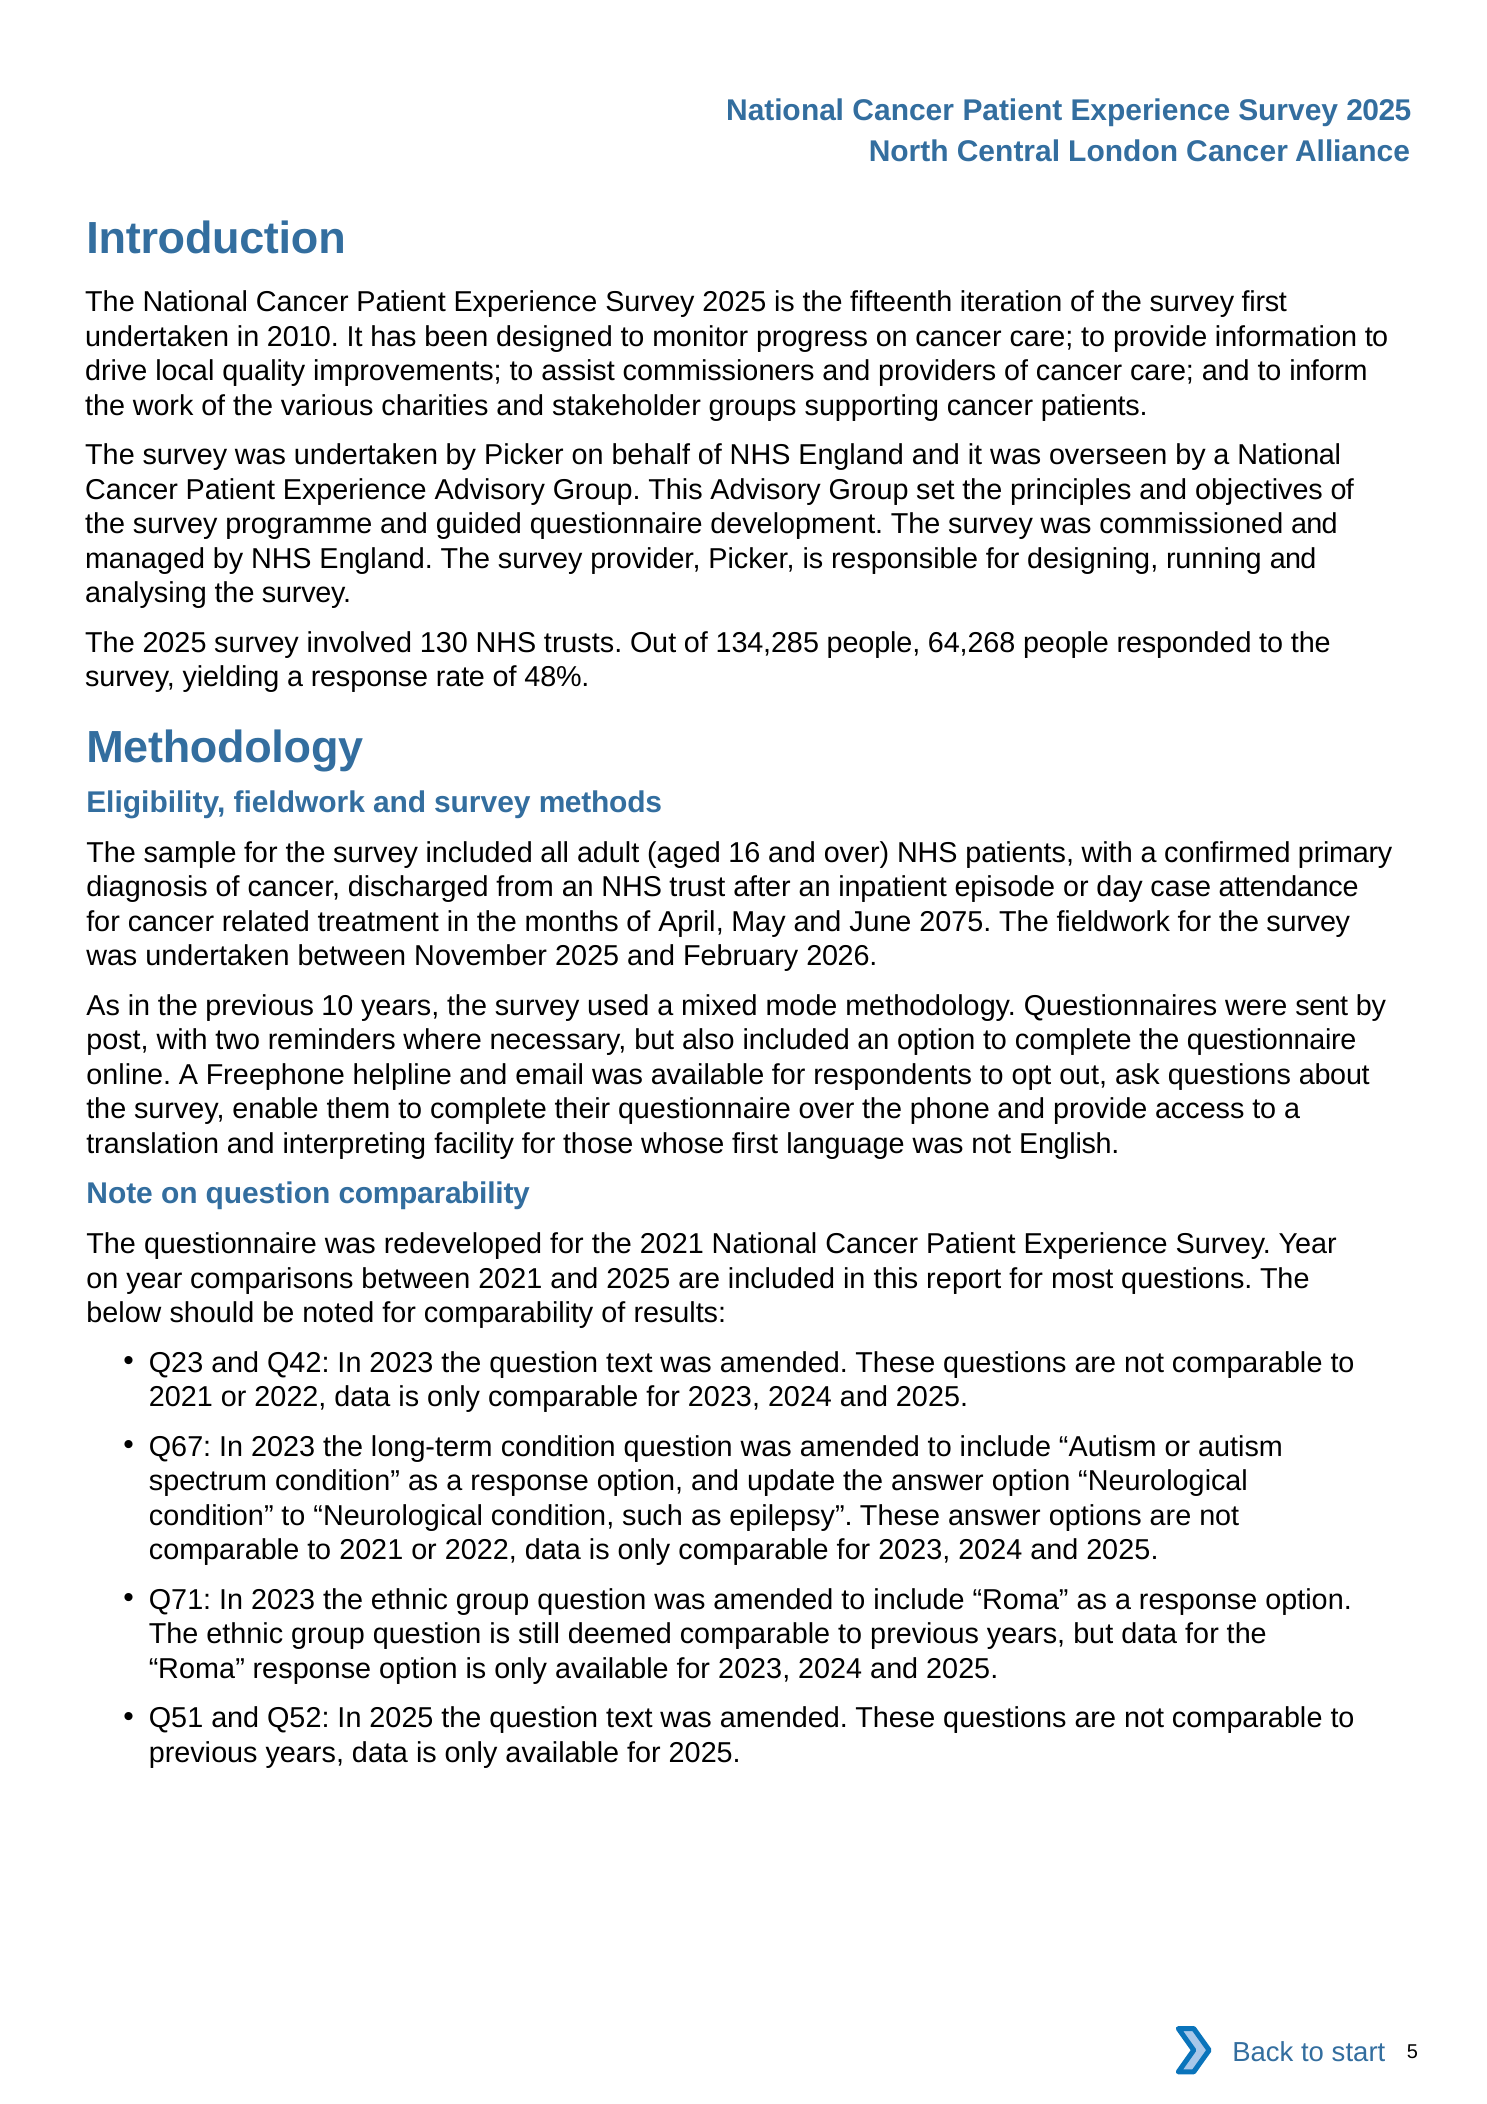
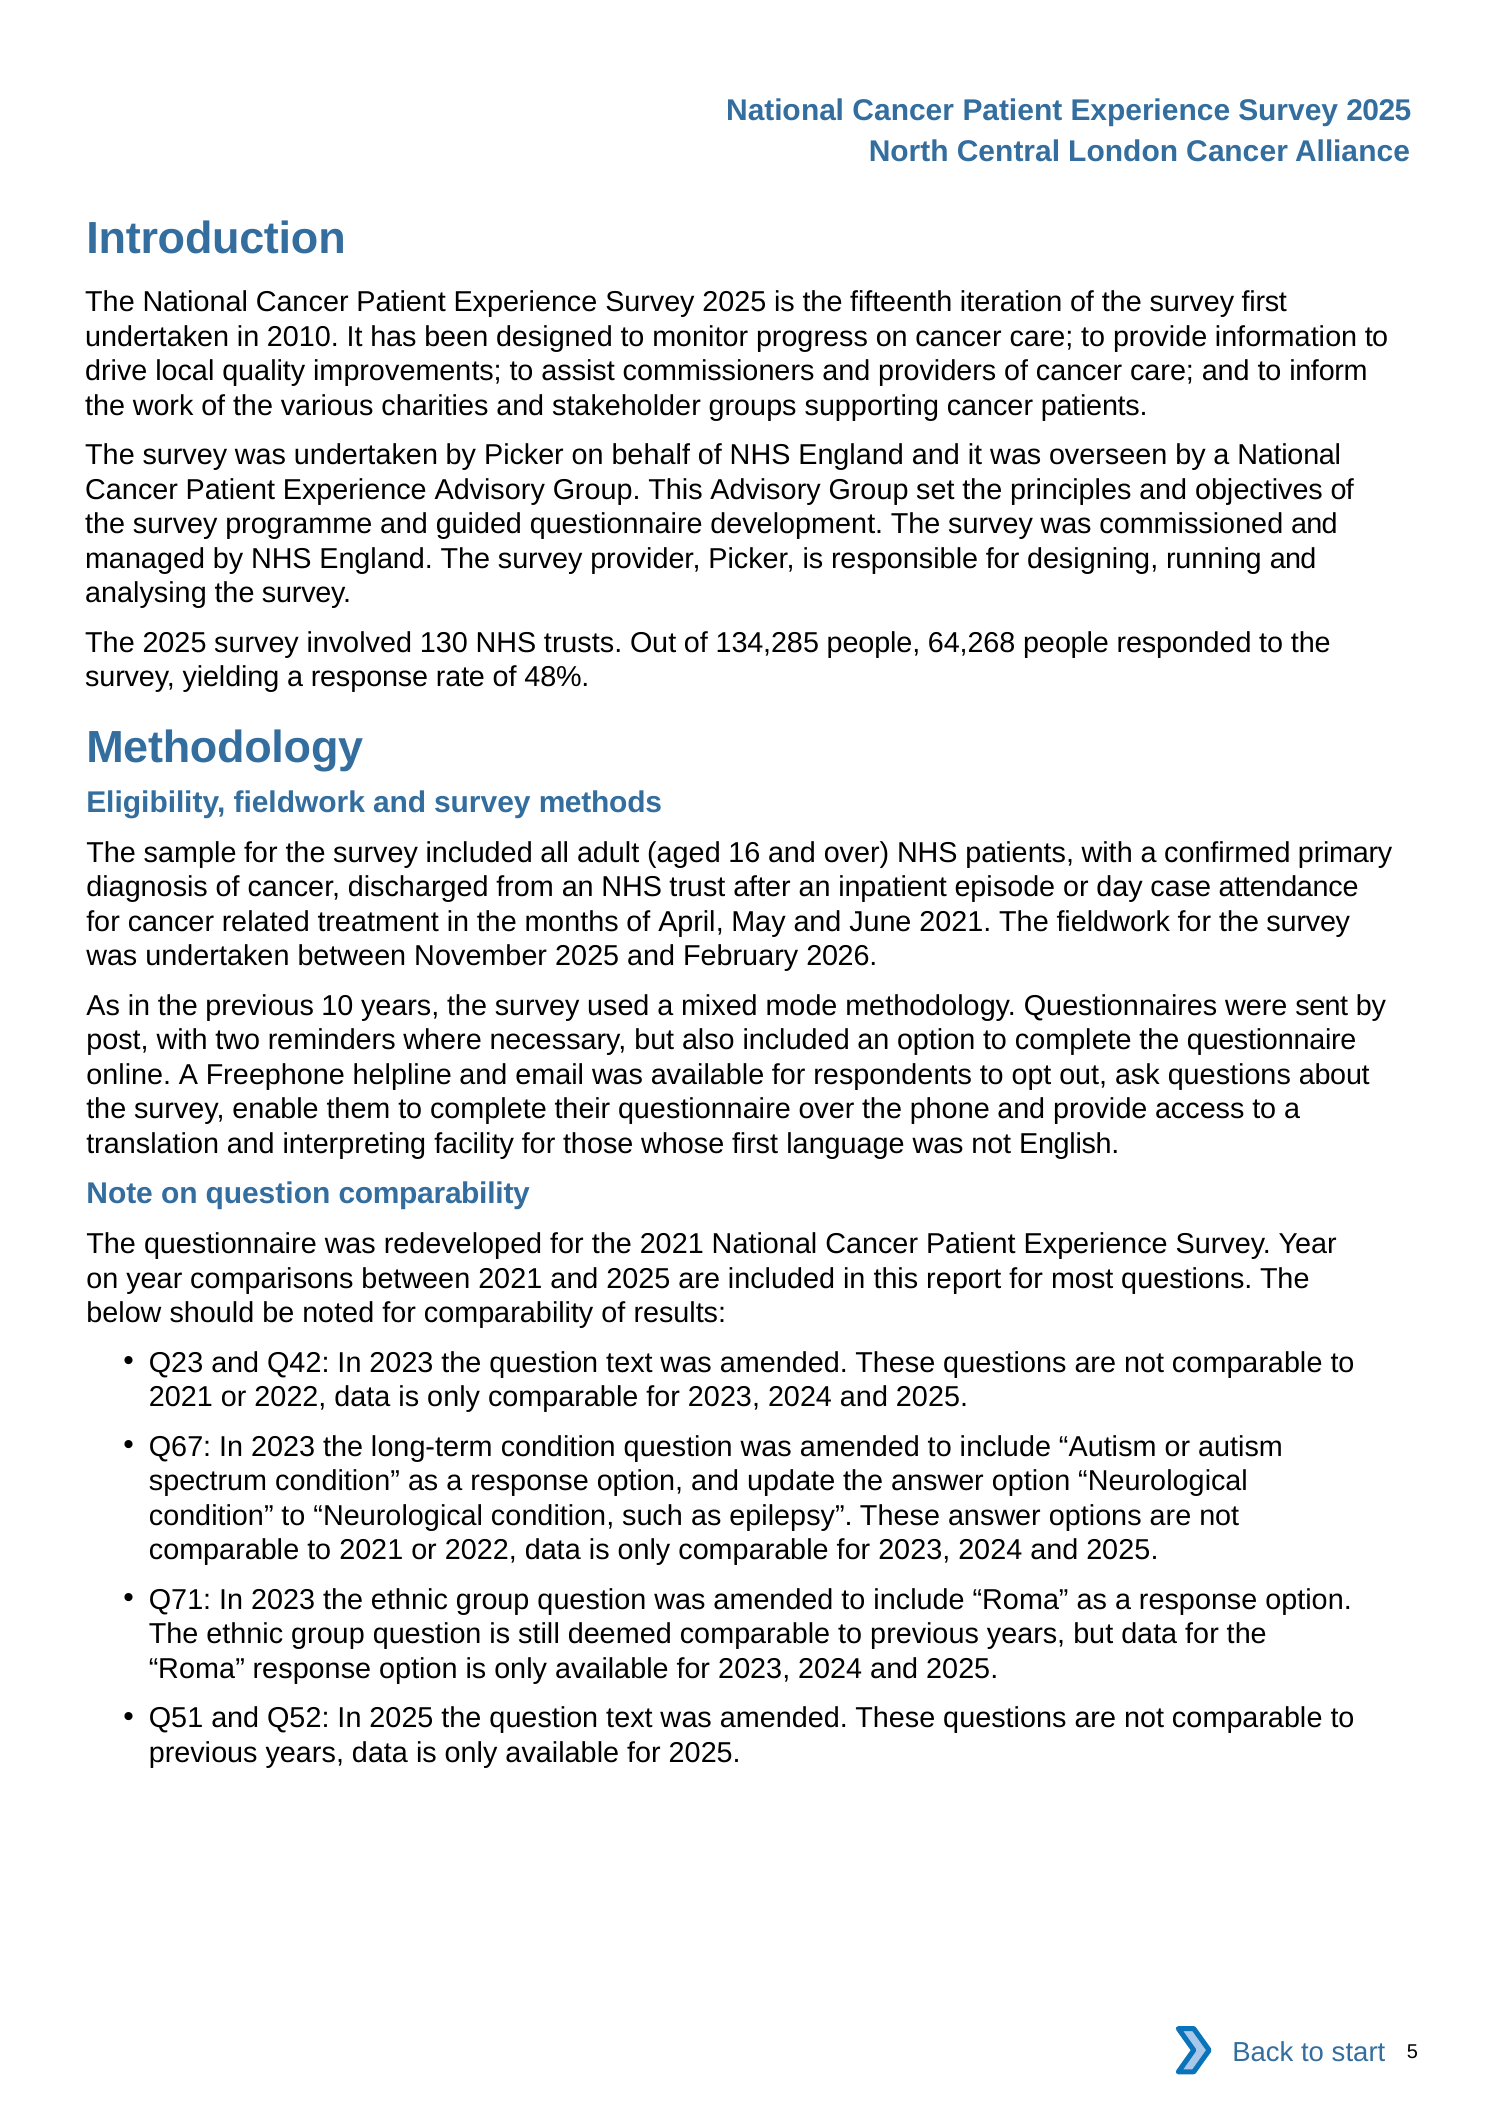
June 2075: 2075 -> 2021
